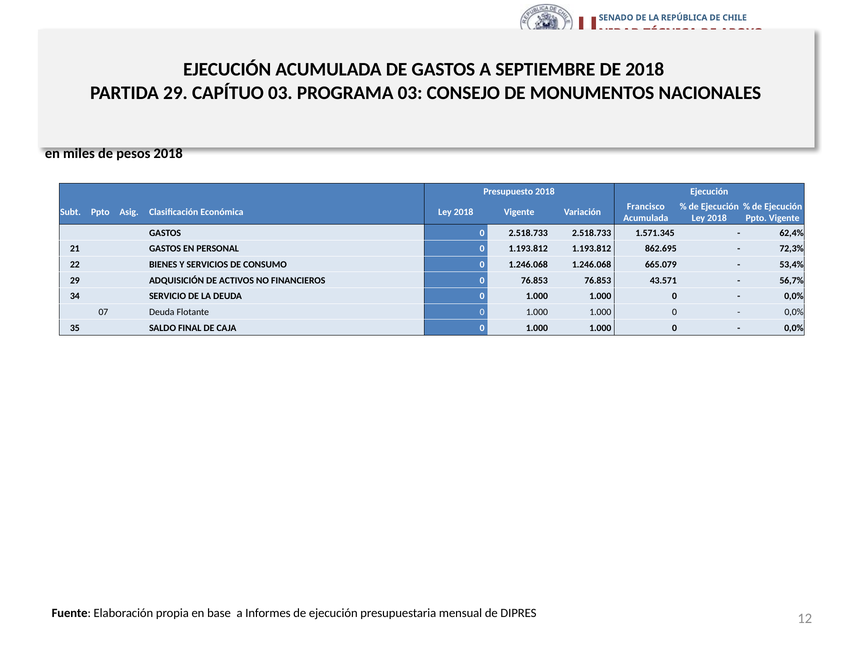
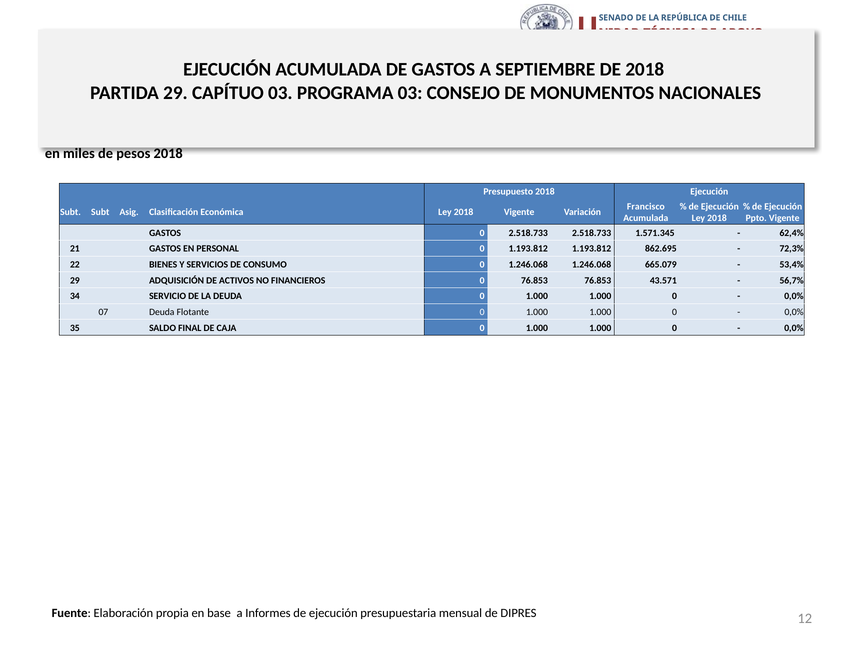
Subt Ppto: Ppto -> Subt
